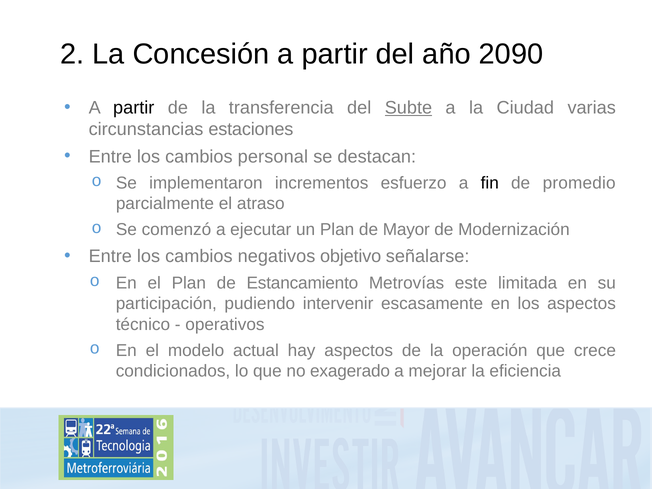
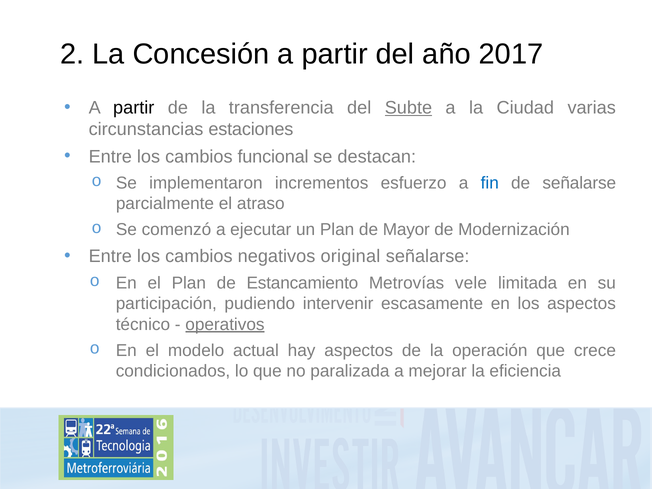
2090: 2090 -> 2017
personal: personal -> funcional
fin colour: black -> blue
de promedio: promedio -> señalarse
objetivo: objetivo -> original
este: este -> vele
operativos underline: none -> present
exagerado: exagerado -> paralizada
